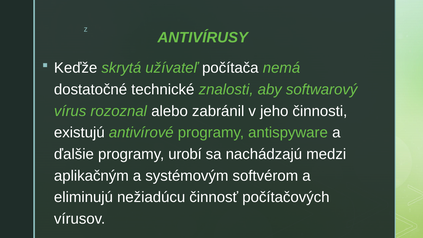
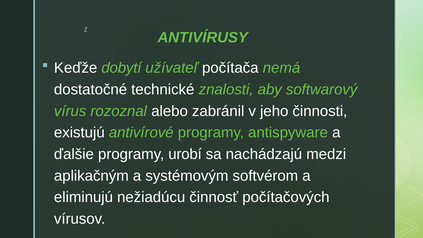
skrytá: skrytá -> dobytí
